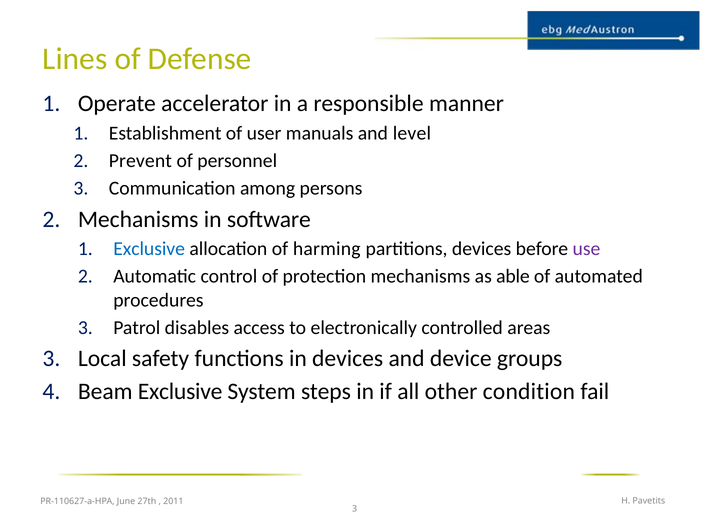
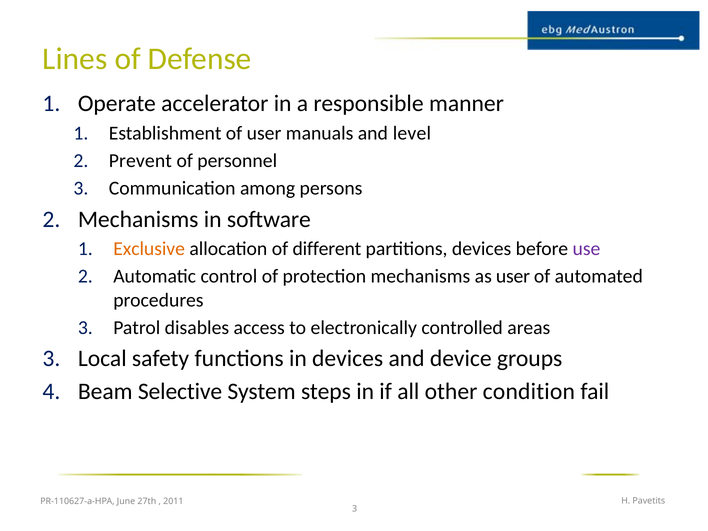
Exclusive at (149, 249) colour: blue -> orange
harming: harming -> different
as able: able -> user
Beam Exclusive: Exclusive -> Selective
